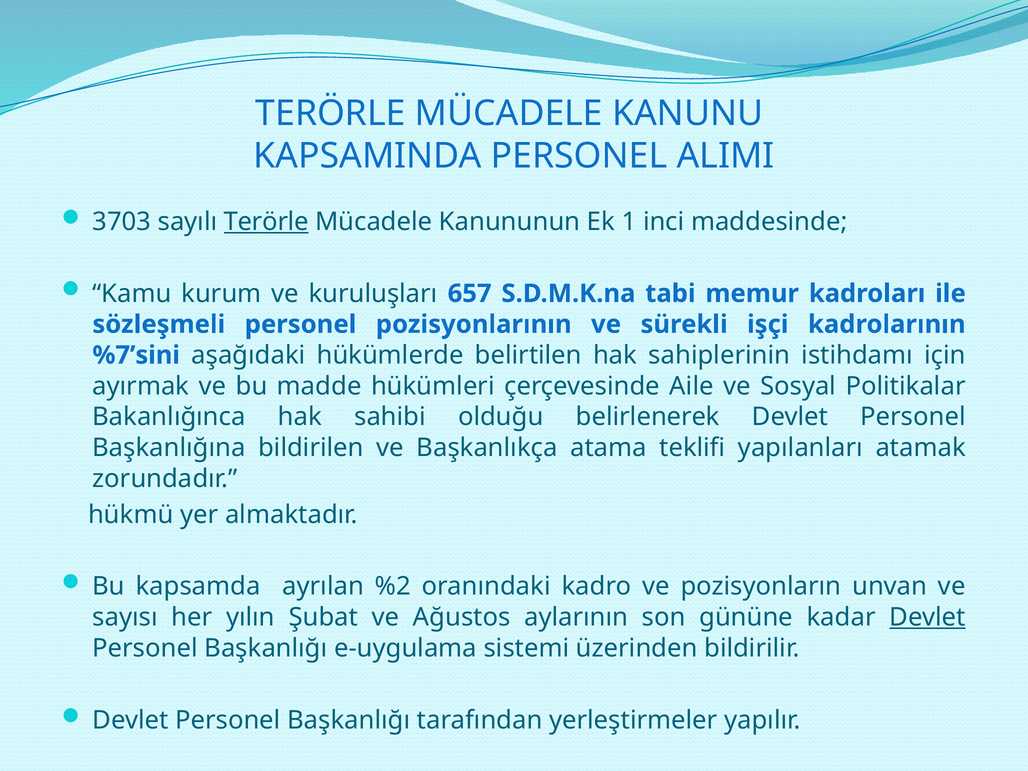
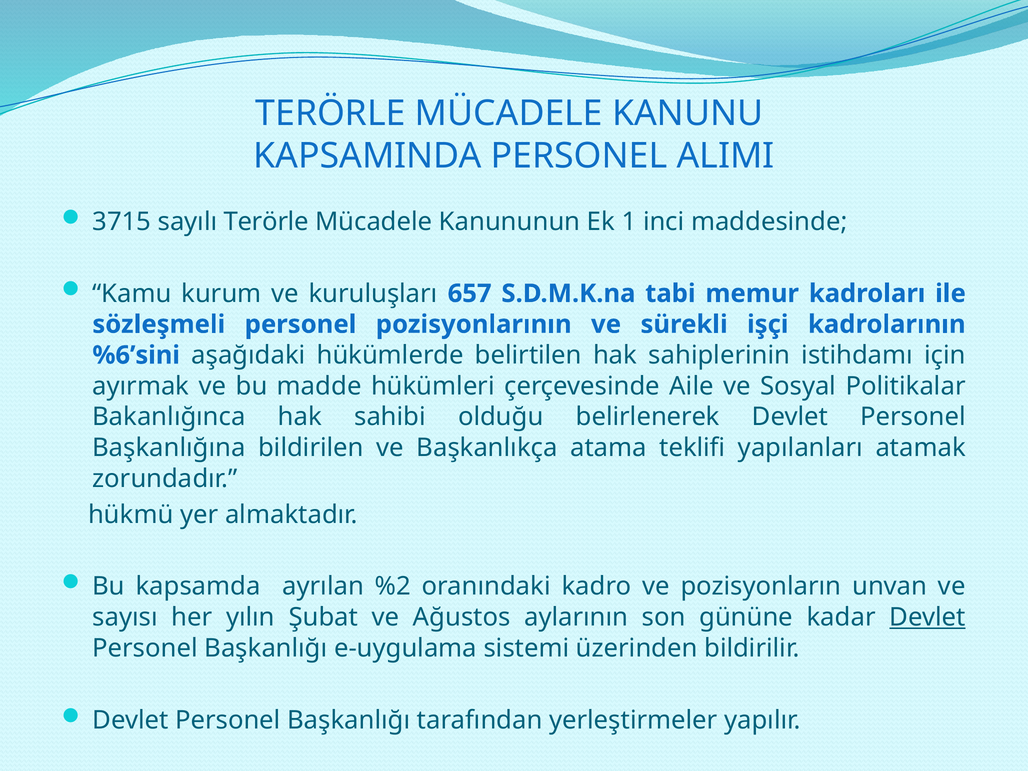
3703: 3703 -> 3715
Terörle at (266, 222) underline: present -> none
%7’sini: %7’sini -> %6’sini
